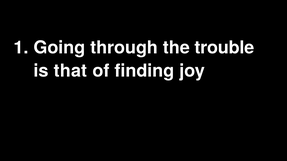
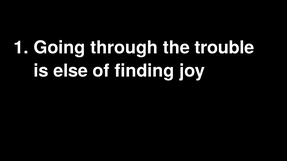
that: that -> else
